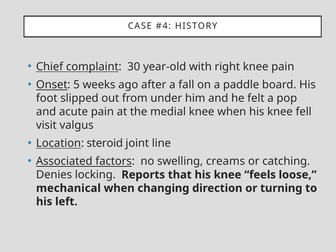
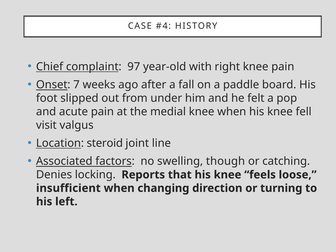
30: 30 -> 97
5: 5 -> 7
creams: creams -> though
mechanical: mechanical -> insufficient
